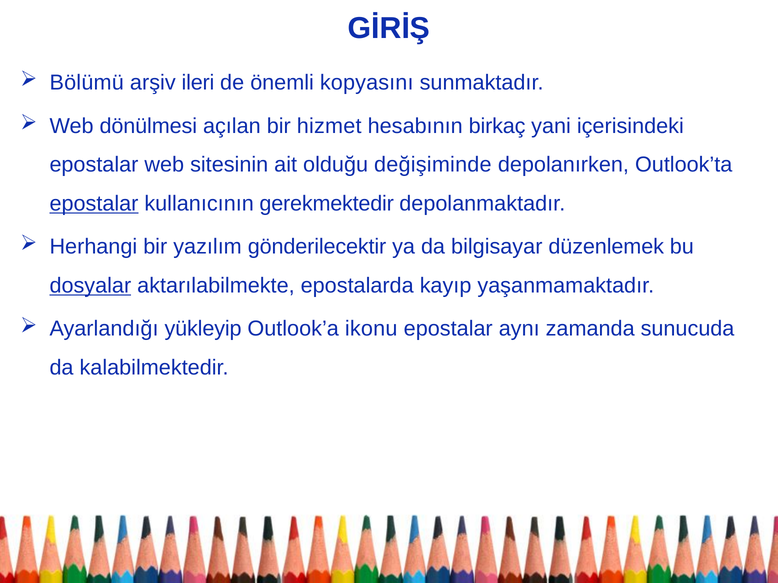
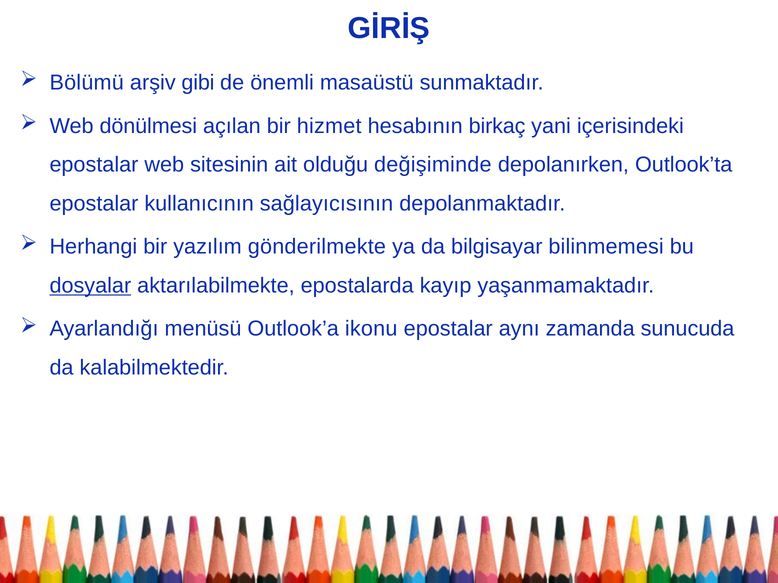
ileri: ileri -> gibi
kopyasını: kopyasını -> masaüstü
epostalar at (94, 204) underline: present -> none
gerekmektedir: gerekmektedir -> sağlayıcısının
gönderilecektir: gönderilecektir -> gönderilmekte
düzenlemek: düzenlemek -> bilinmemesi
yükleyip: yükleyip -> menüsü
